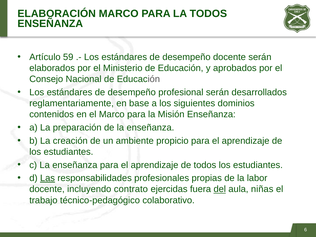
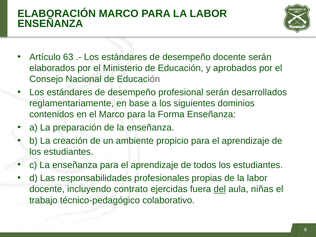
PARA LA TODOS: TODOS -> LABOR
59: 59 -> 63
Misión: Misión -> Forma
Las underline: present -> none
